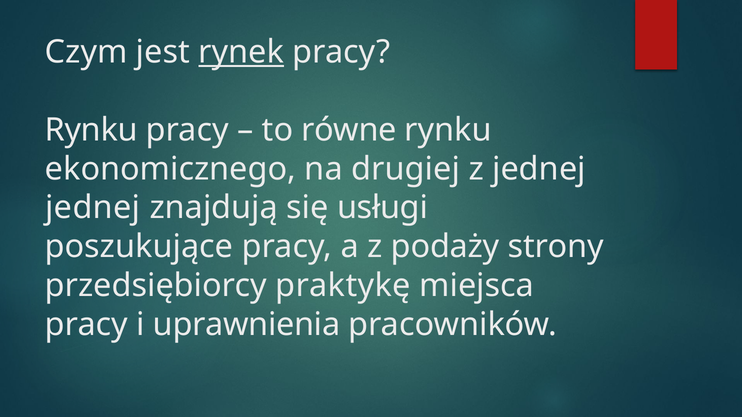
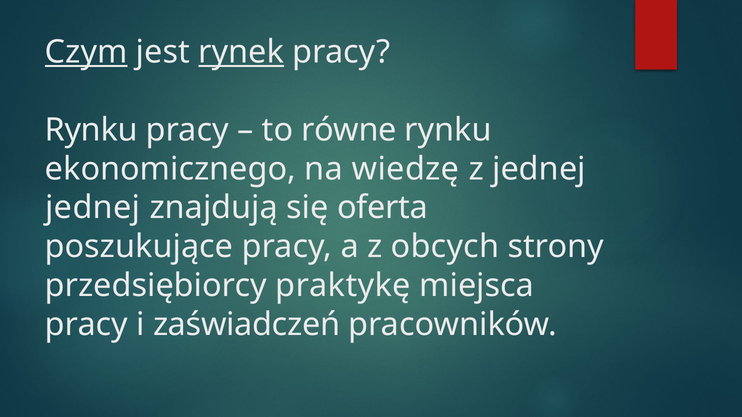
Czym underline: none -> present
drugiej: drugiej -> wiedzę
usługi: usługi -> oferta
podaży: podaży -> obcych
uprawnienia: uprawnienia -> zaświadczeń
